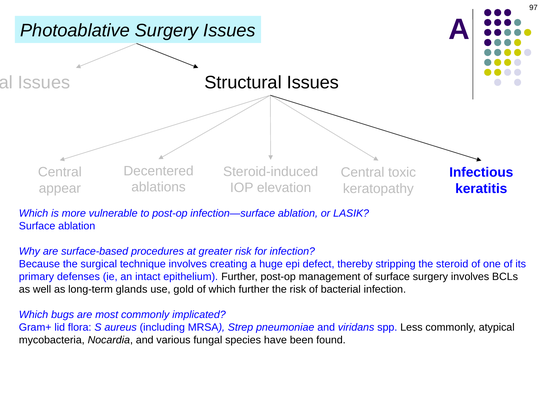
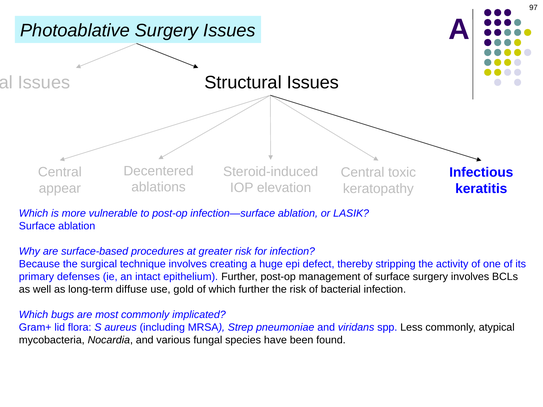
steroid: steroid -> activity
glands: glands -> diffuse
